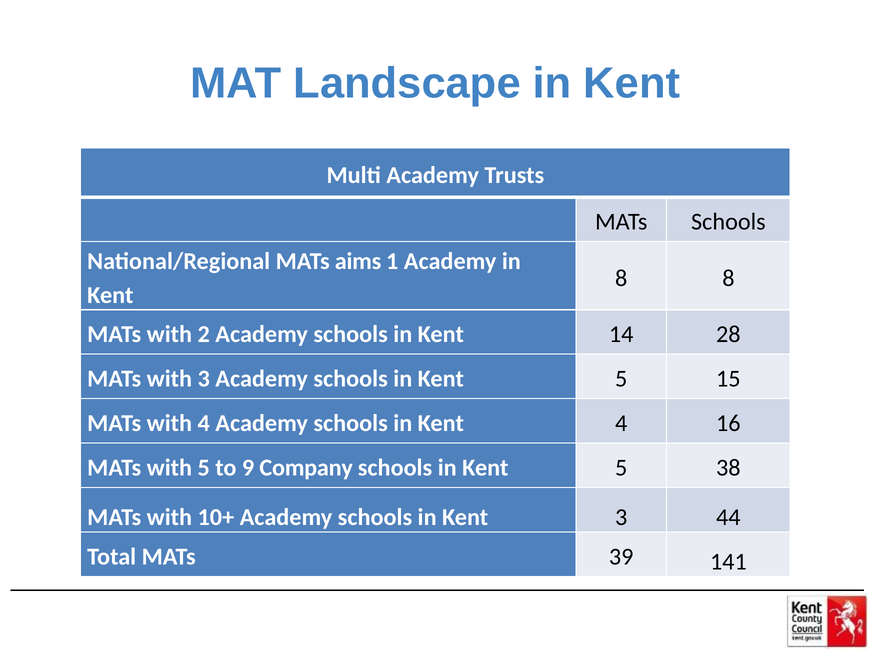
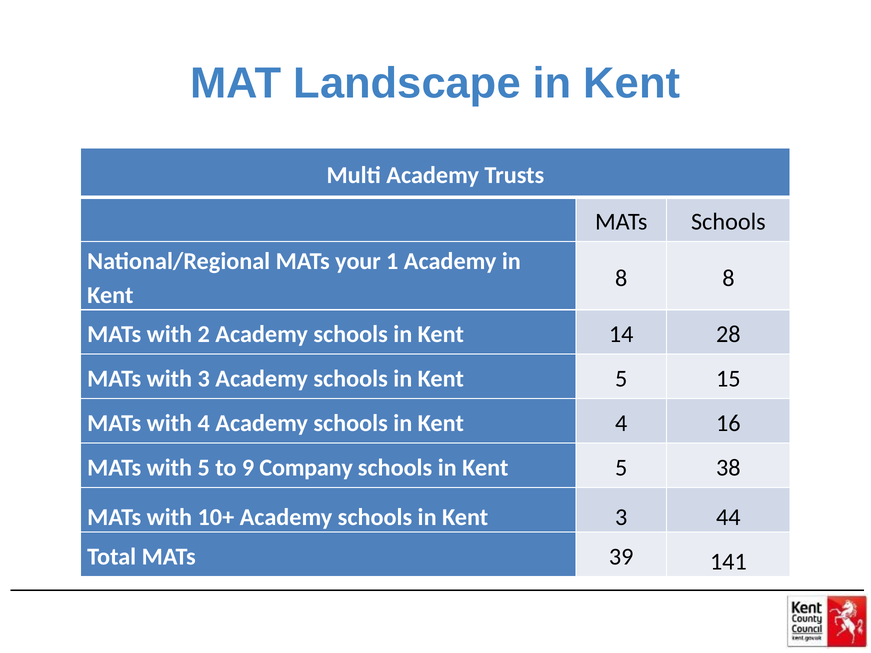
aims: aims -> your
